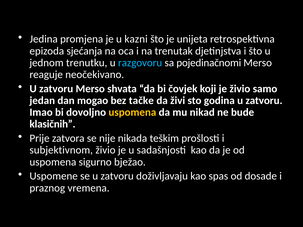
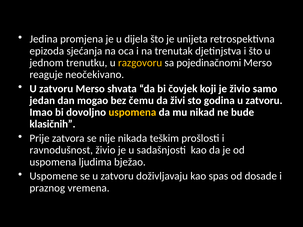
kazni: kazni -> dijela
razgovoru colour: light blue -> yellow
tačke: tačke -> čemu
subjektivnom: subjektivnom -> ravnodušnost
sigurno: sigurno -> ljudima
